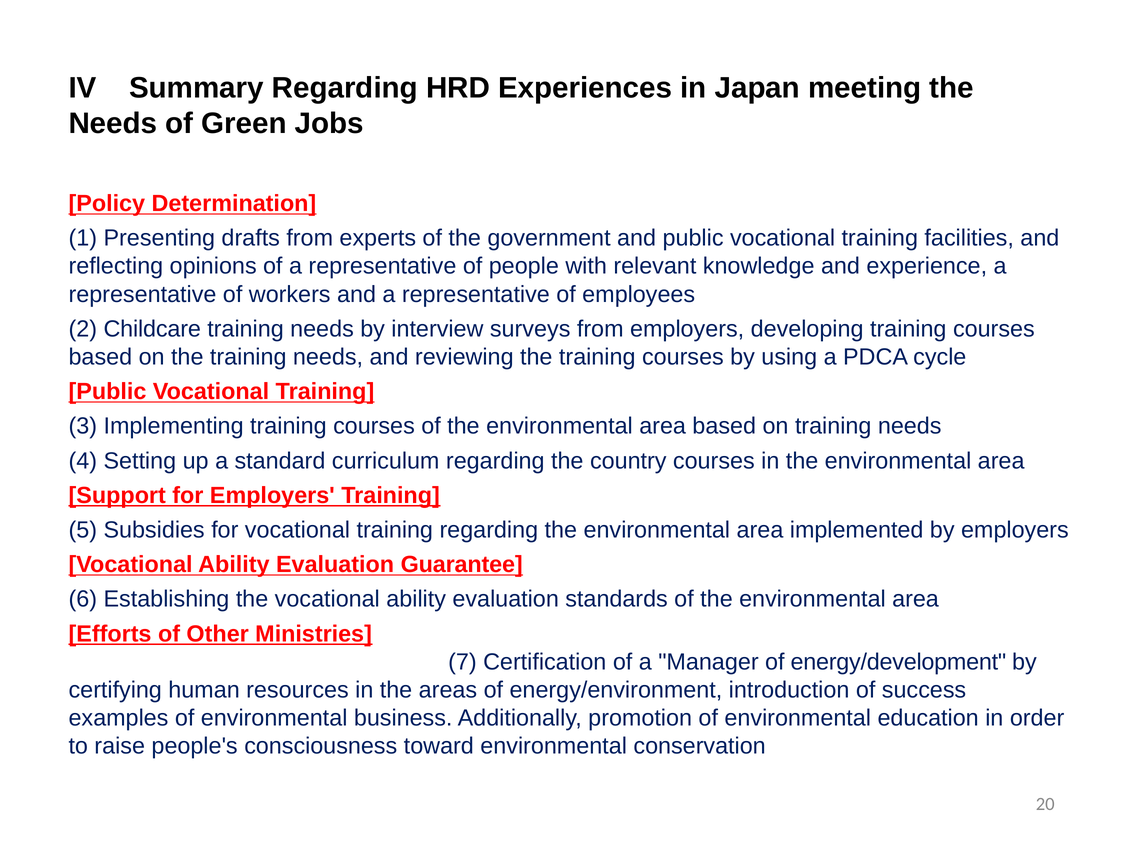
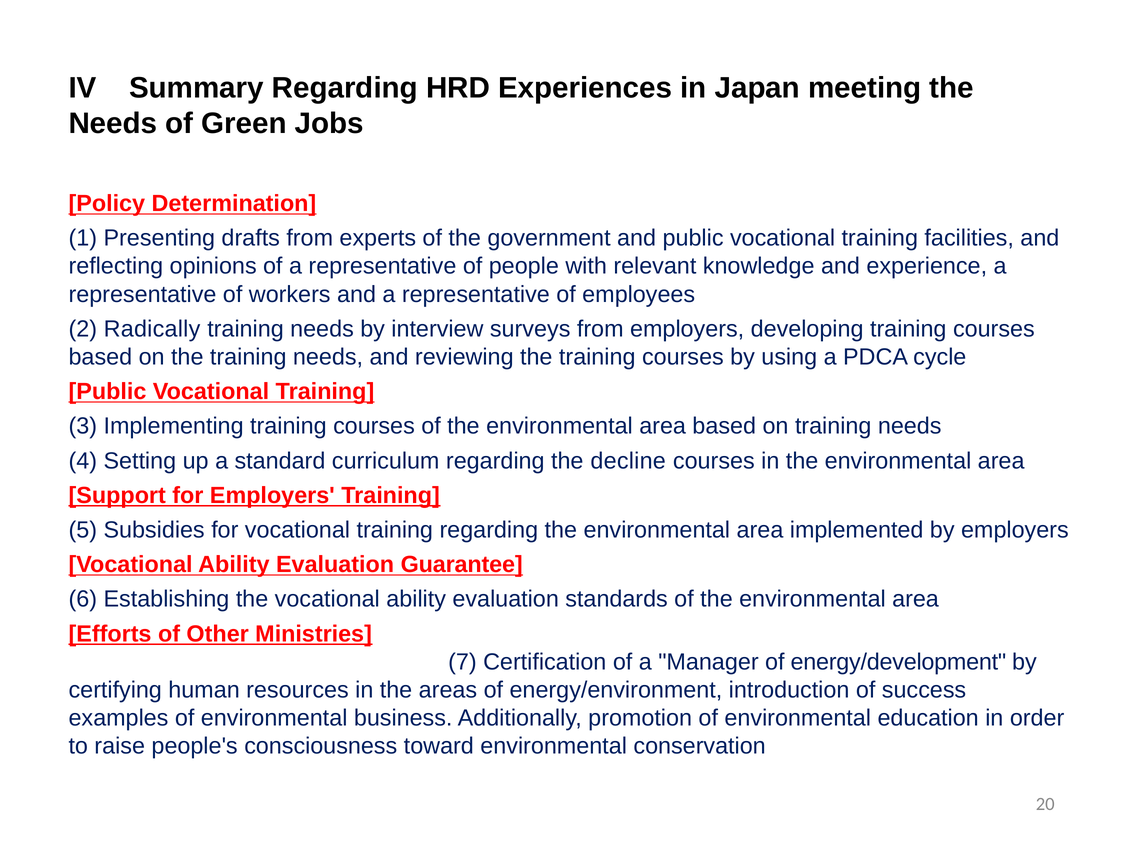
Childcare: Childcare -> Radically
country: country -> decline
